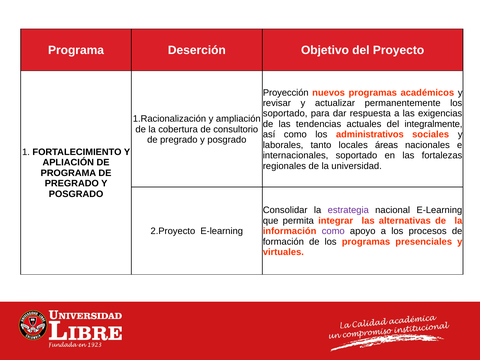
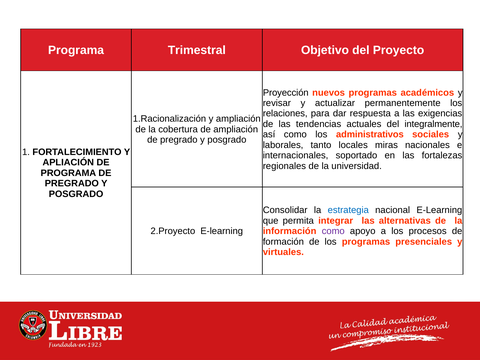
Deserción: Deserción -> Trimestral
soportado at (285, 114): soportado -> relaciones
de consultorio: consultorio -> ampliación
áreas: áreas -> miras
estrategia colour: purple -> blue
